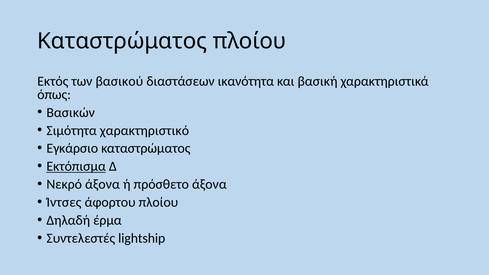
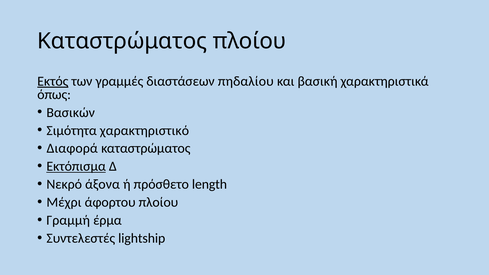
Εκτός underline: none -> present
βασικού: βασικού -> γραμμές
ικανότητα: ικανότητα -> πηδαλίου
Εγκάρσιο: Εγκάρσιο -> Διαφορά
πρόσθετο άξονα: άξονα -> length
Ίντσες: Ίντσες -> Μέχρι
Δηλαδή: Δηλαδή -> Γραμμή
